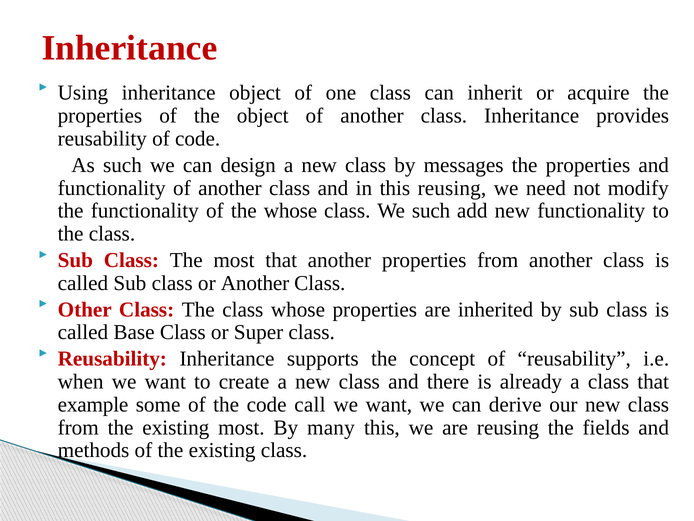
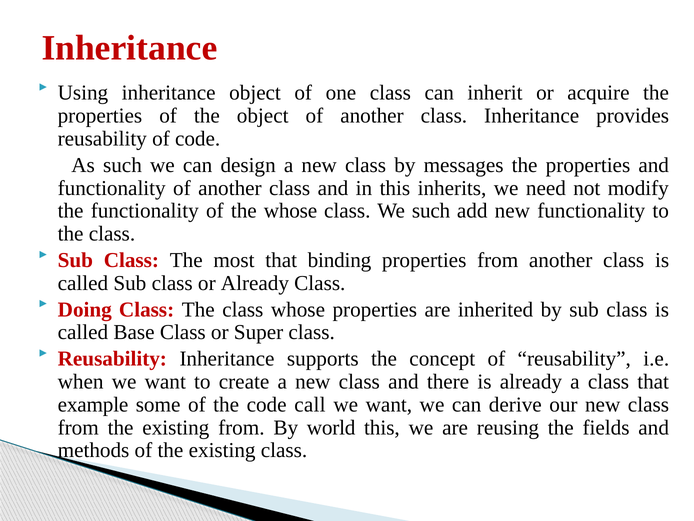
this reusing: reusing -> inherits
that another: another -> binding
or Another: Another -> Already
Other: Other -> Doing
existing most: most -> from
many: many -> world
